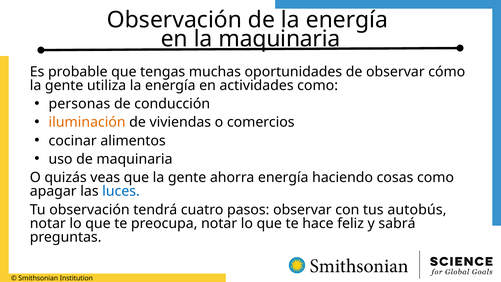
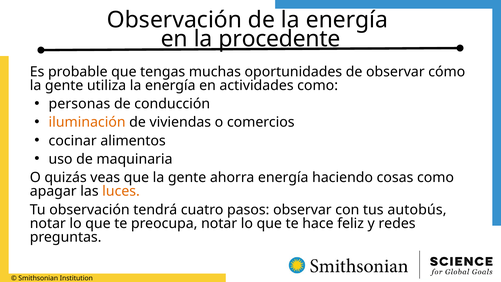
la maquinaria: maquinaria -> procedente
luces colour: blue -> orange
sabrá: sabrá -> redes
